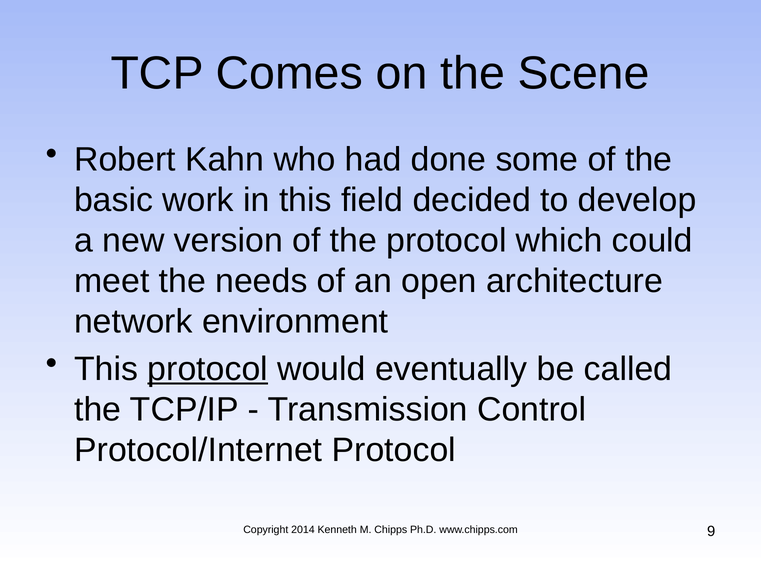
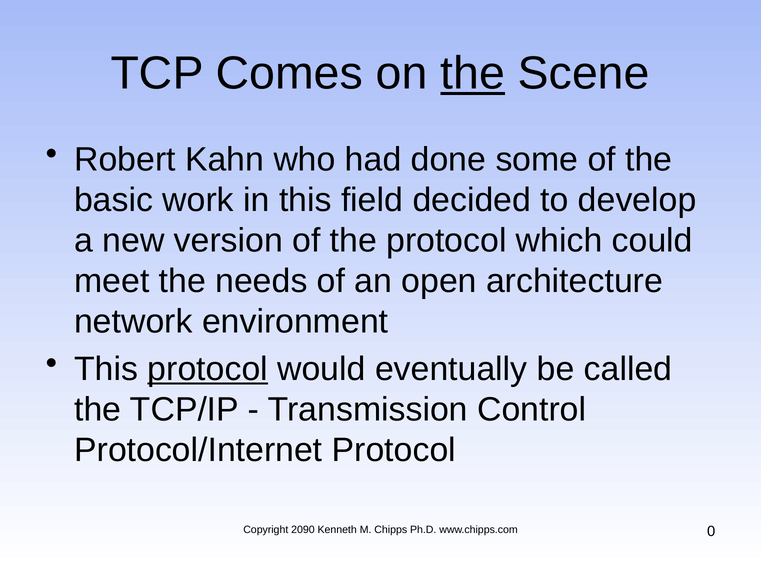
the at (473, 74) underline: none -> present
2014: 2014 -> 2090
9: 9 -> 0
